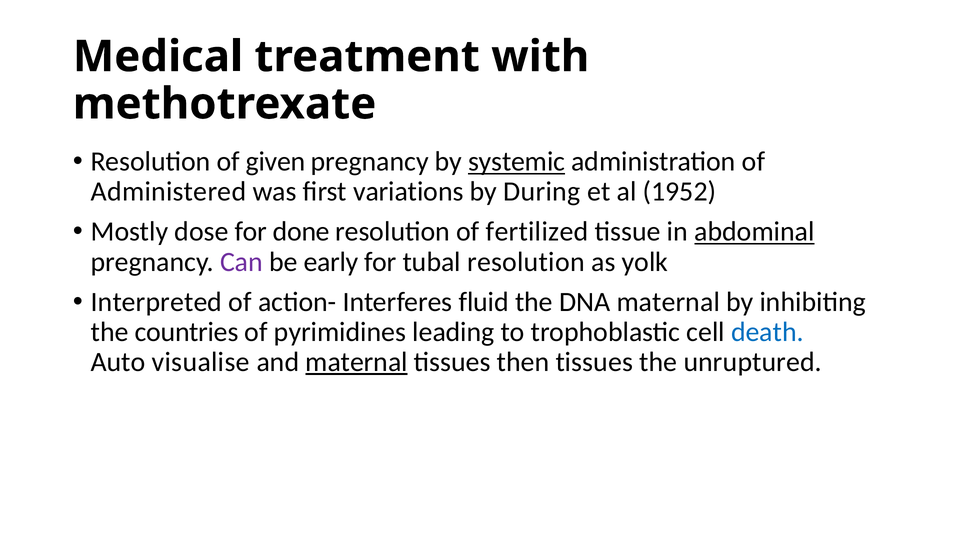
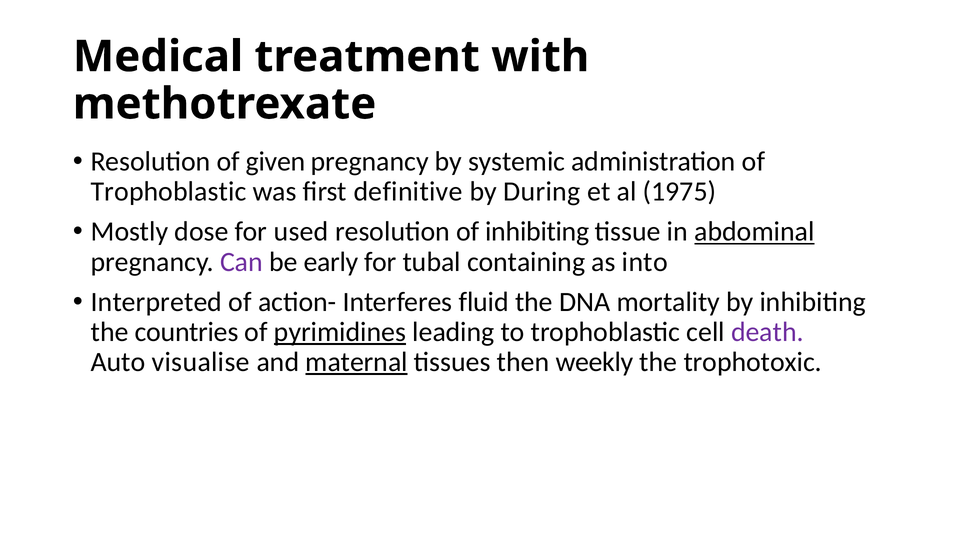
systemic underline: present -> none
Administered at (169, 192): Administered -> Trophoblastic
variations: variations -> definitive
1952: 1952 -> 1975
done: done -> used
of fertilized: fertilized -> inhibiting
tubal resolution: resolution -> containing
yolk: yolk -> into
DNA maternal: maternal -> mortality
pyrimidines underline: none -> present
death colour: blue -> purple
then tissues: tissues -> weekly
unruptured: unruptured -> trophotoxic
